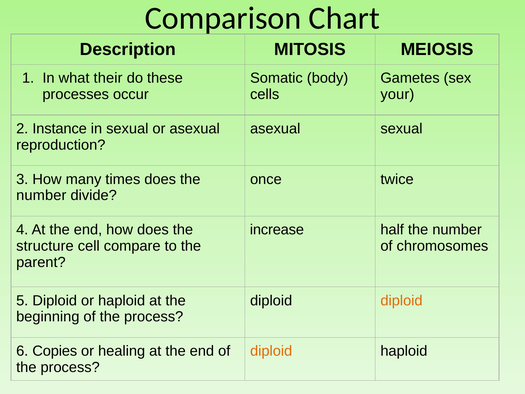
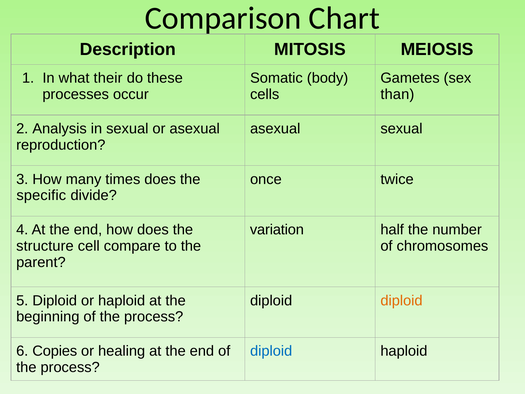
your: your -> than
Instance: Instance -> Analysis
number at (41, 195): number -> specific
increase: increase -> variation
diploid at (271, 351) colour: orange -> blue
